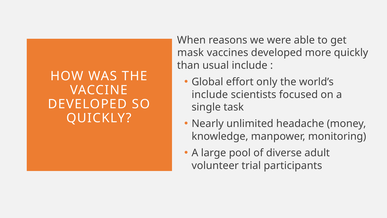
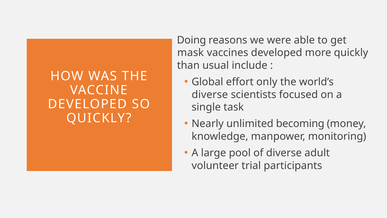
When: When -> Doing
include at (210, 94): include -> diverse
headache: headache -> becoming
